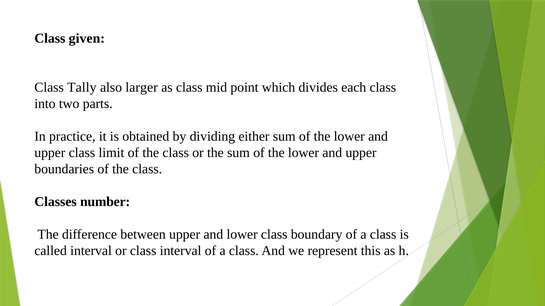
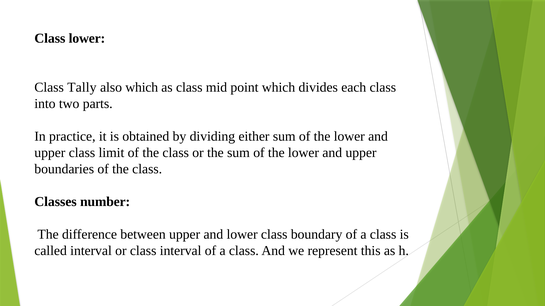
Class given: given -> lower
also larger: larger -> which
